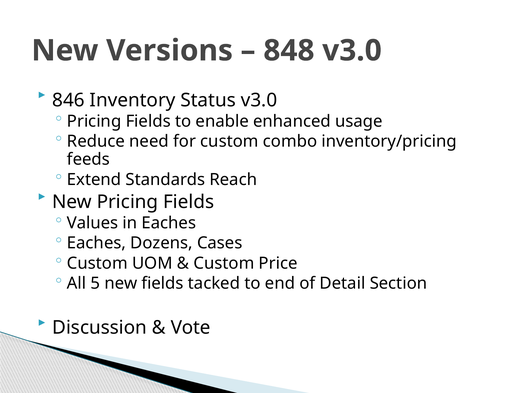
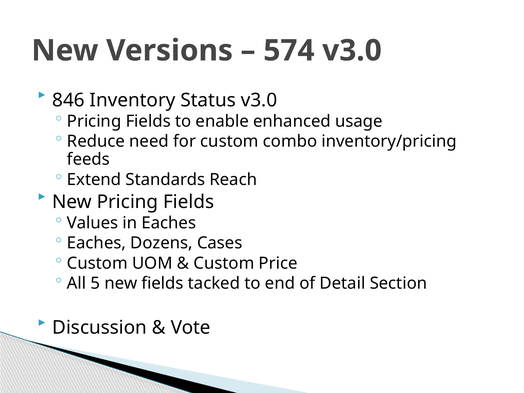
848: 848 -> 574
